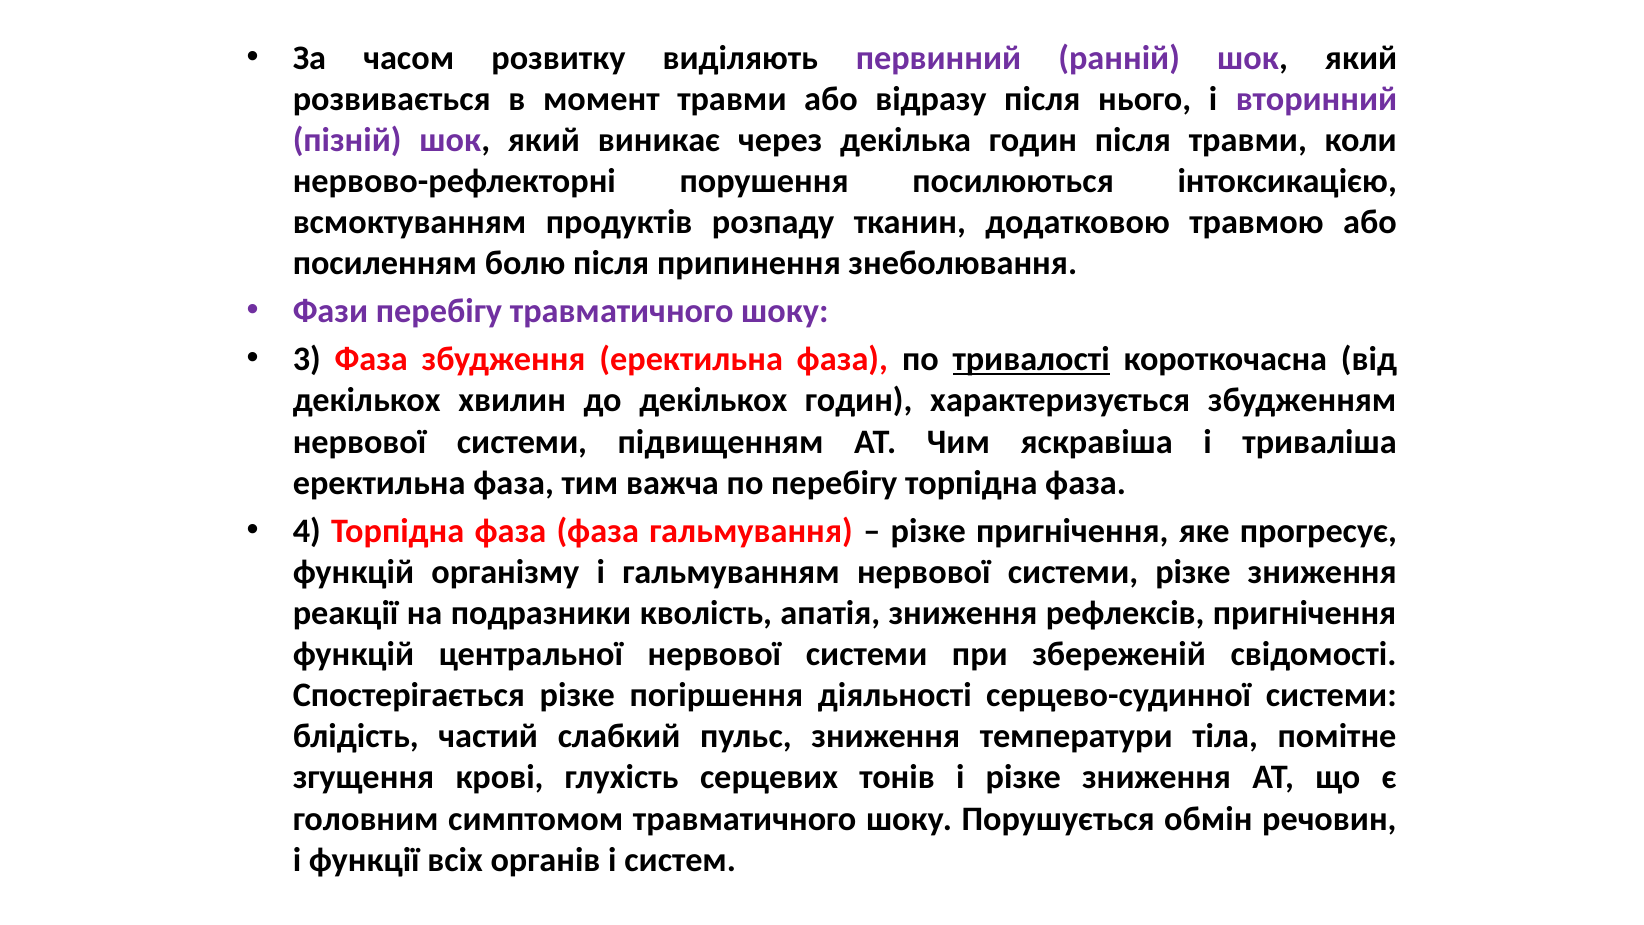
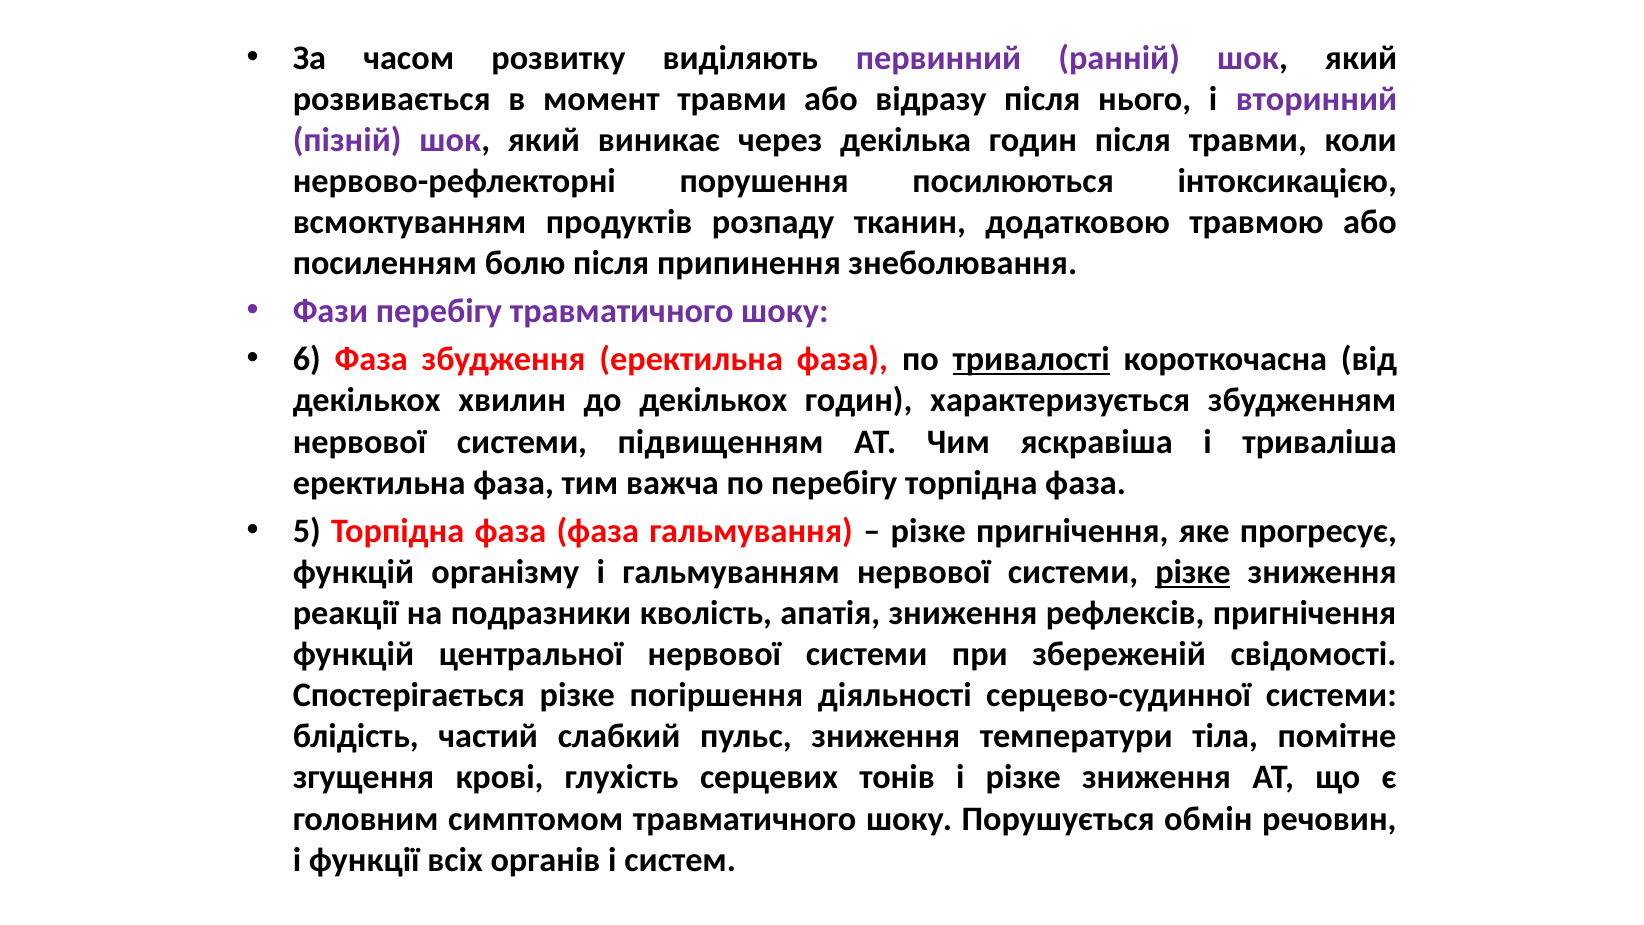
3: 3 -> 6
4: 4 -> 5
різке at (1193, 572) underline: none -> present
